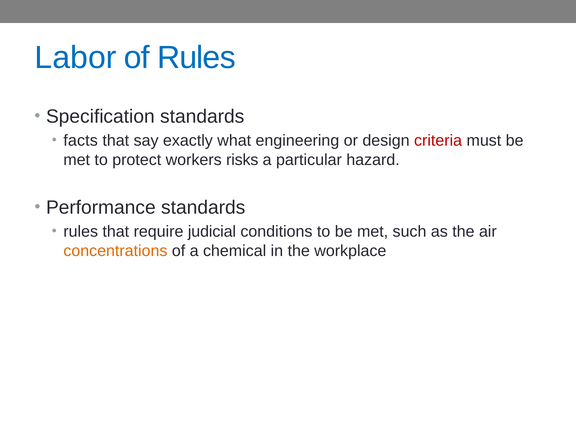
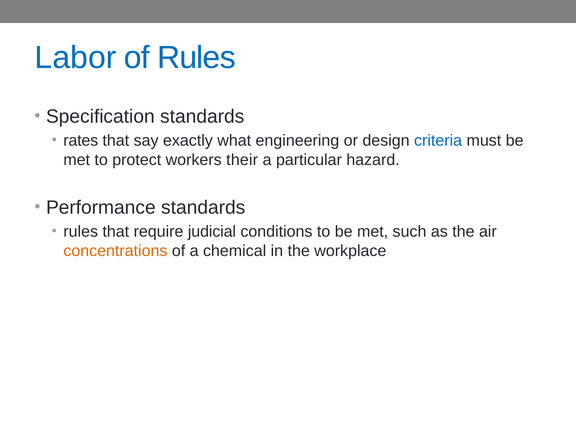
facts: facts -> rates
criteria colour: red -> blue
risks: risks -> their
